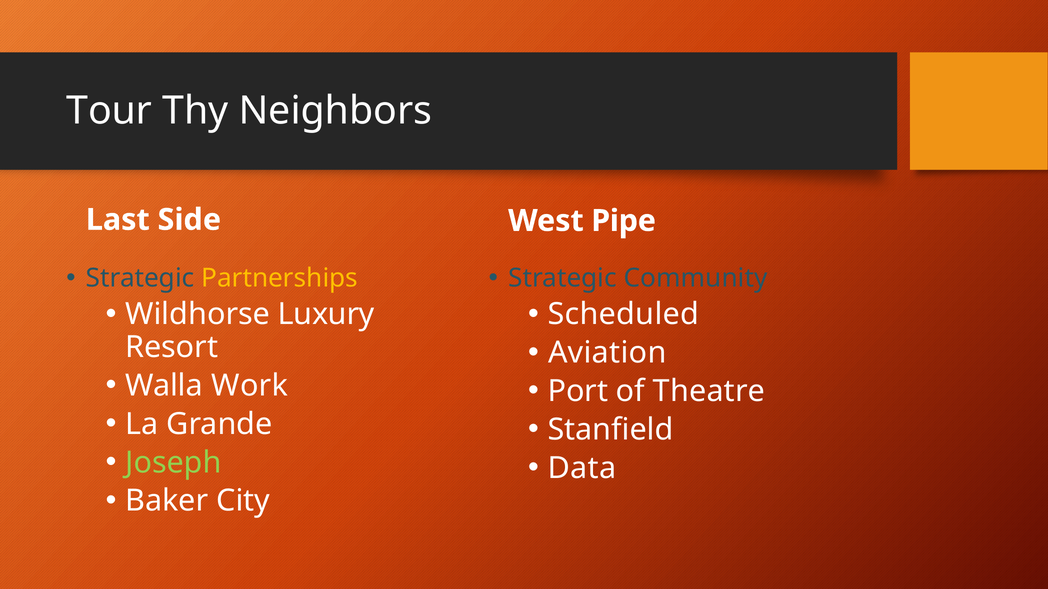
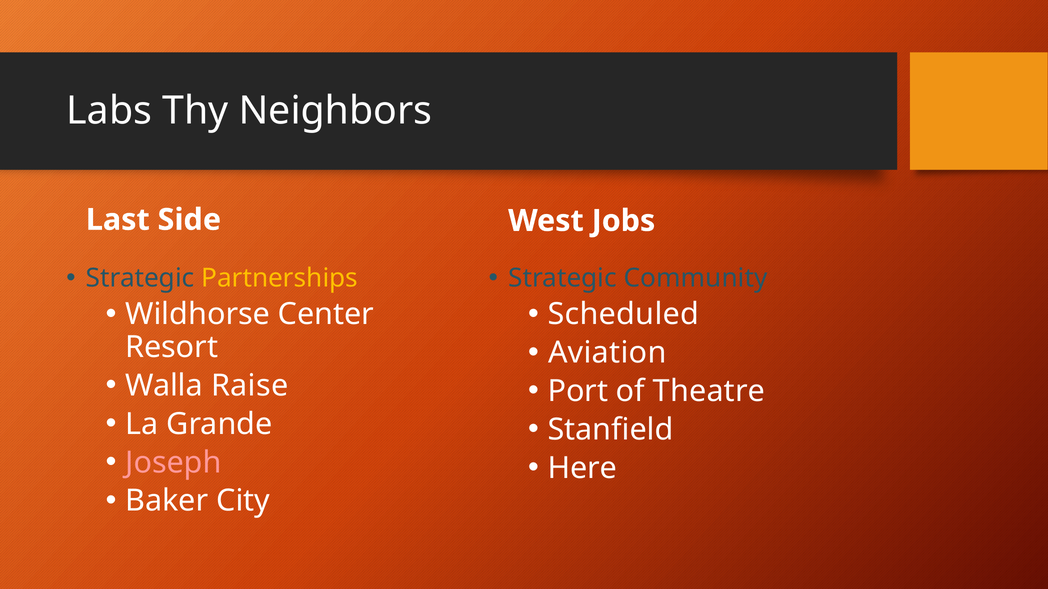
Tour: Tour -> Labs
Pipe: Pipe -> Jobs
Luxury: Luxury -> Center
Work: Work -> Raise
Joseph colour: light green -> pink
Data: Data -> Here
